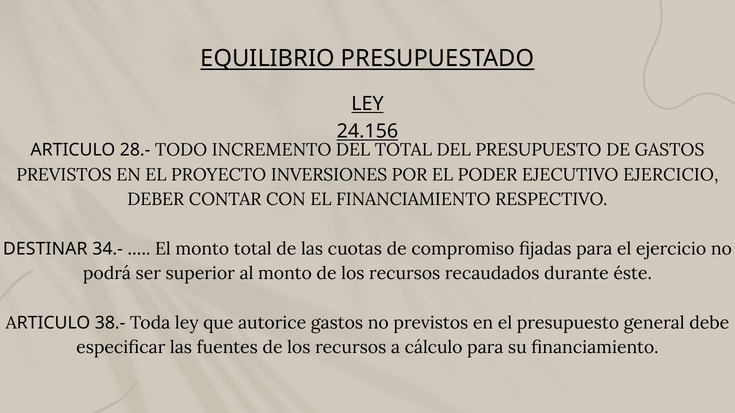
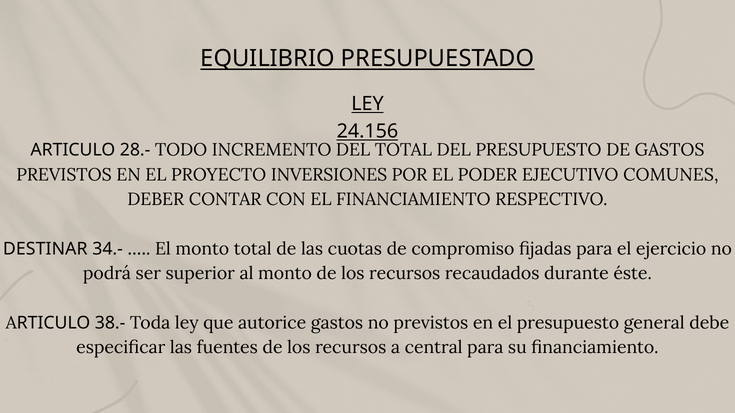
EJECUTIVO EJERCICIO: EJERCICIO -> COMUNES
cálculo: cálculo -> central
